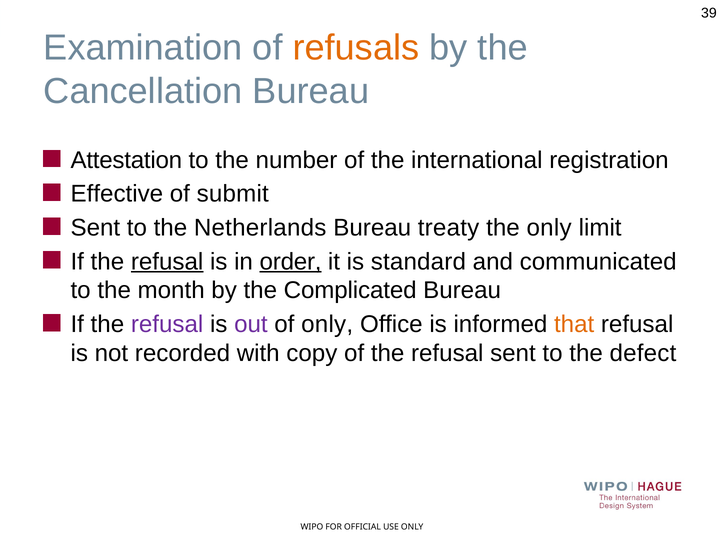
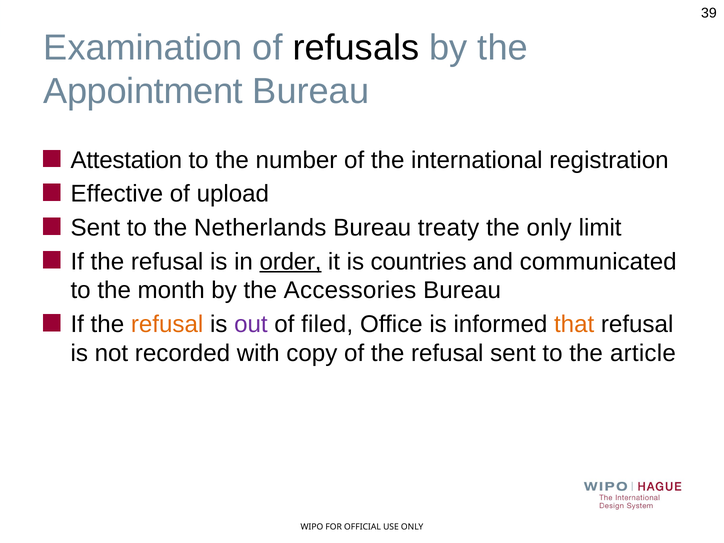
refusals colour: orange -> black
Cancellation: Cancellation -> Appointment
submit: submit -> upload
refusal at (167, 262) underline: present -> none
standard: standard -> countries
Complicated: Complicated -> Accessories
refusal at (167, 324) colour: purple -> orange
of only: only -> filed
defect: defect -> article
